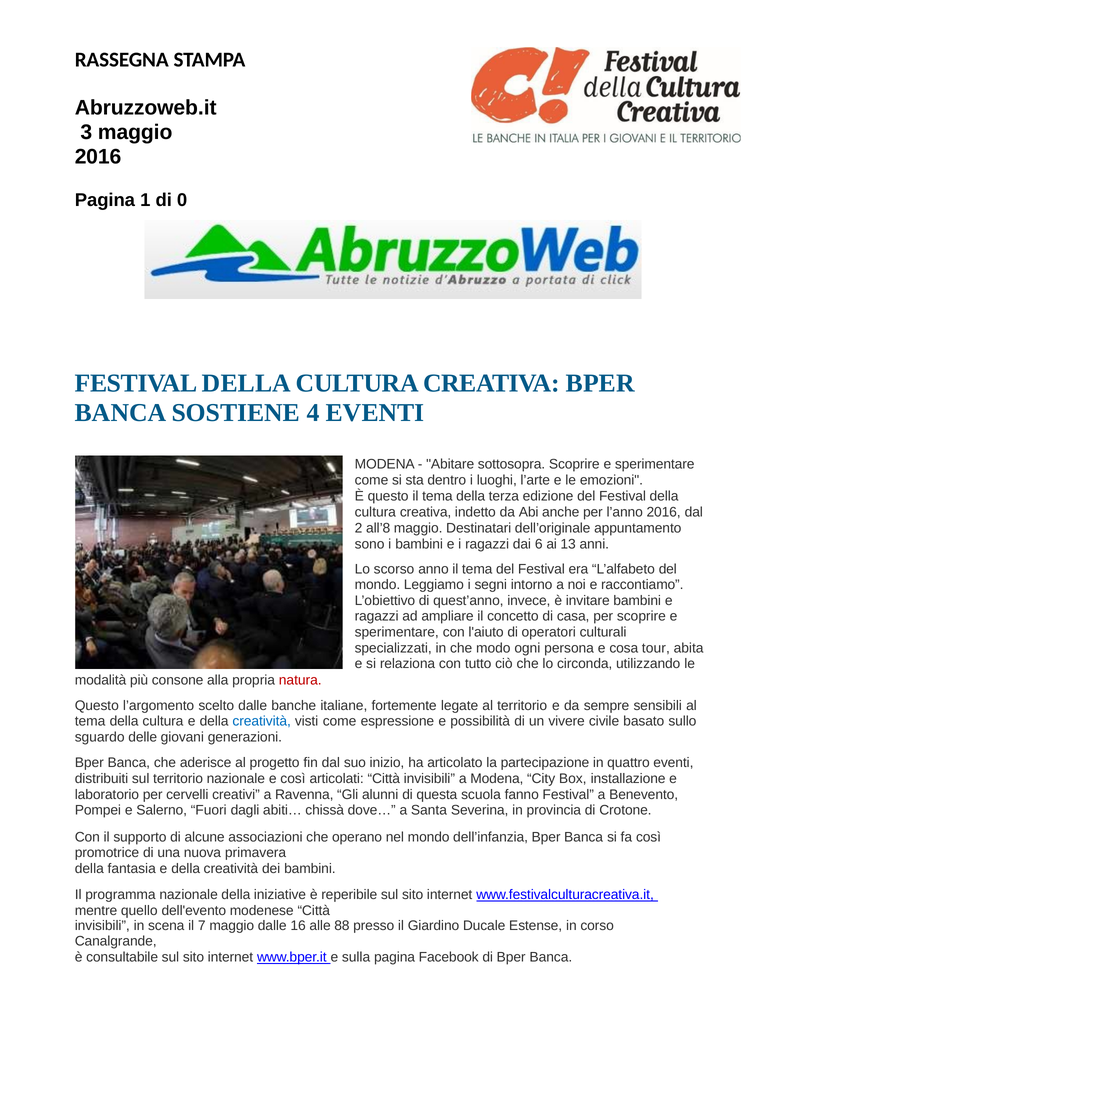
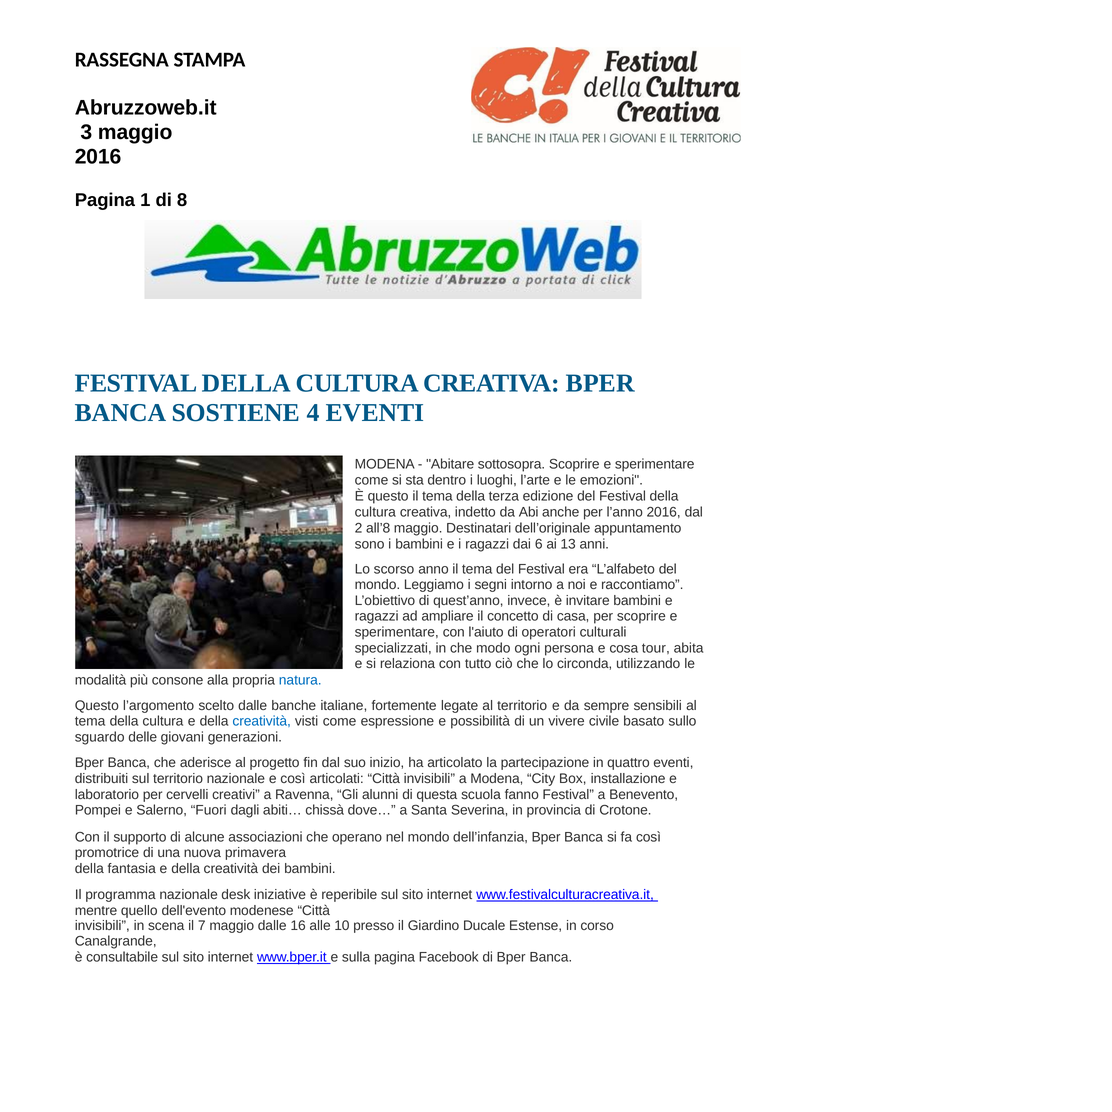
0: 0 -> 8
natura colour: red -> blue
nazionale della: della -> desk
88: 88 -> 10
